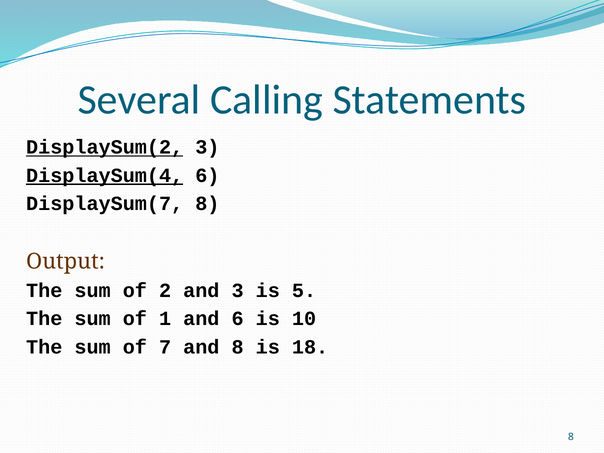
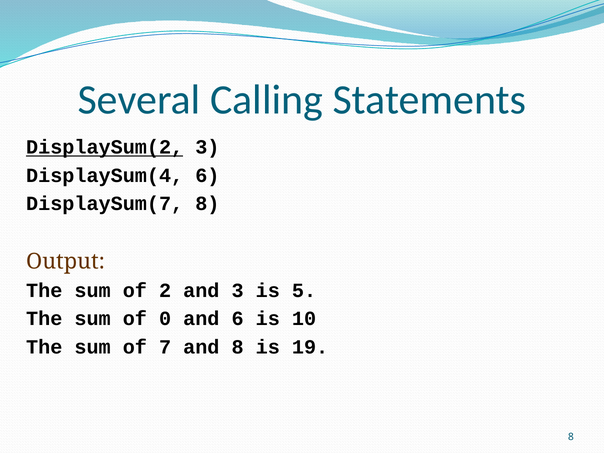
DisplaySum(4 underline: present -> none
1: 1 -> 0
18: 18 -> 19
